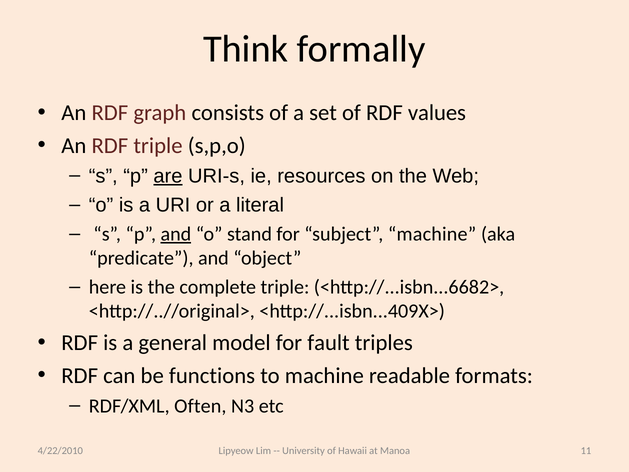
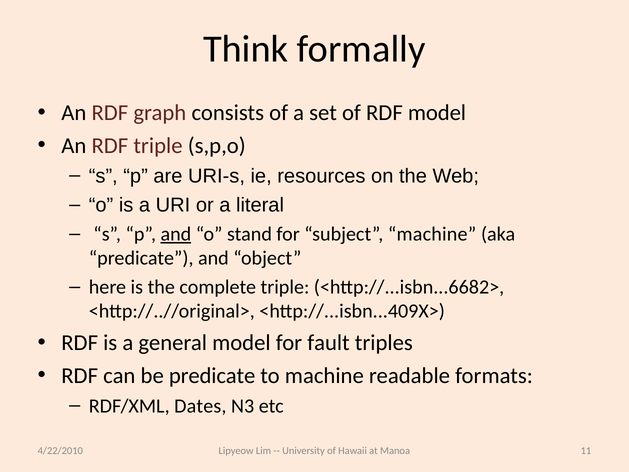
RDF values: values -> model
are underline: present -> none
be functions: functions -> predicate
Often: Often -> Dates
